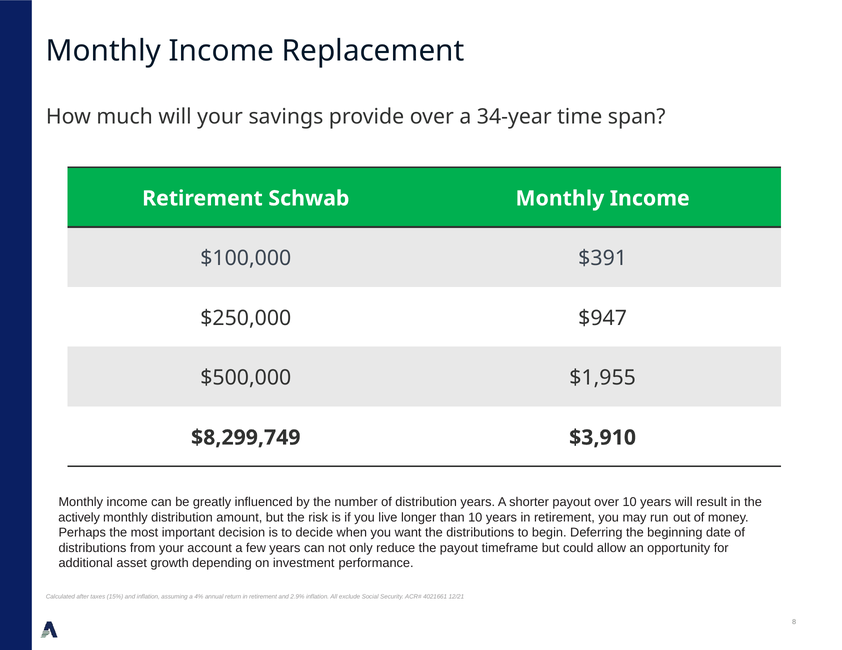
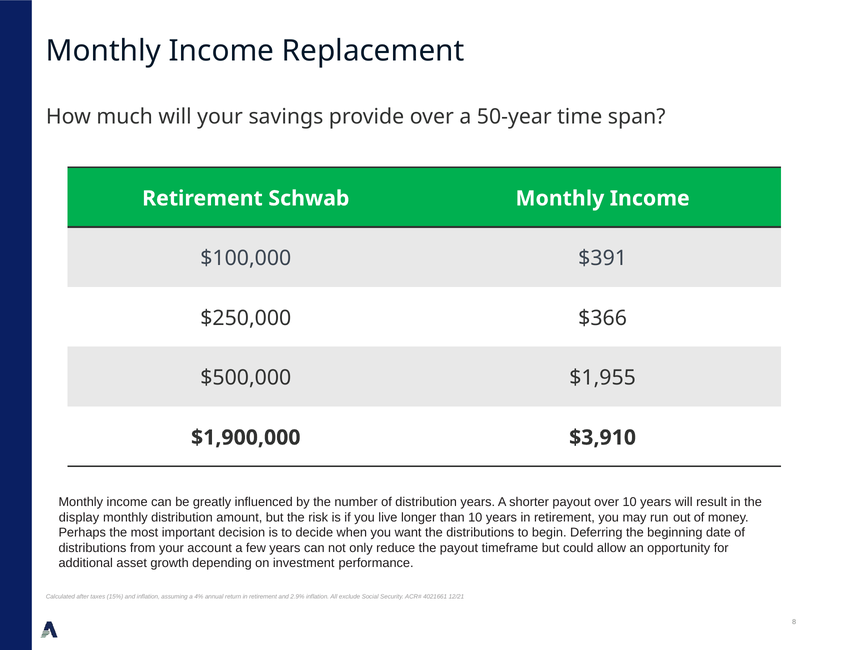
34-year: 34-year -> 50-year
$947: $947 -> $366
$8,299,749: $8,299,749 -> $1,900,000
actively: actively -> display
